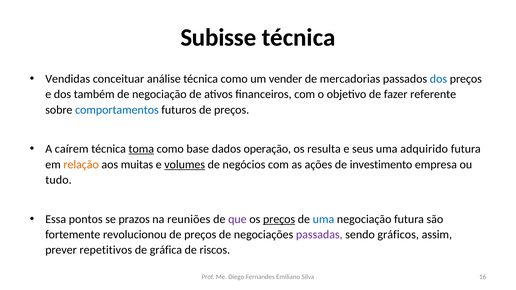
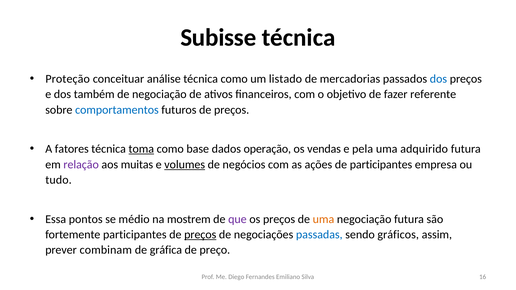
Vendidas: Vendidas -> Proteção
vender: vender -> listado
caírem: caírem -> fatores
resulta: resulta -> vendas
seus: seus -> pela
relação colour: orange -> purple
de investimento: investimento -> participantes
prazos: prazos -> médio
reuniões: reuniões -> mostrem
preços at (279, 219) underline: present -> none
uma at (323, 219) colour: blue -> orange
fortemente revolucionou: revolucionou -> participantes
preços at (200, 235) underline: none -> present
passadas colour: purple -> blue
repetitivos: repetitivos -> combinam
riscos: riscos -> preço
